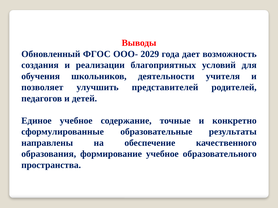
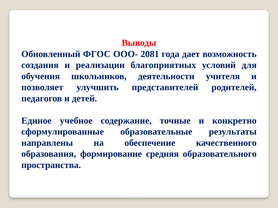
2029: 2029 -> 2081
формирование учебное: учебное -> средняя
